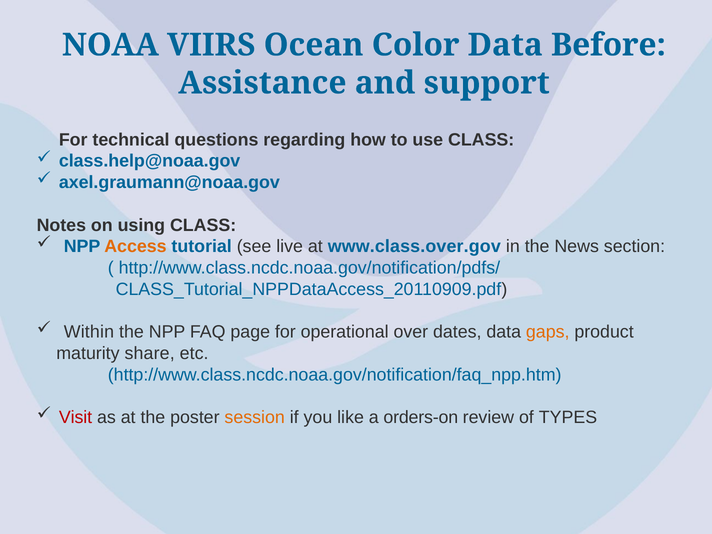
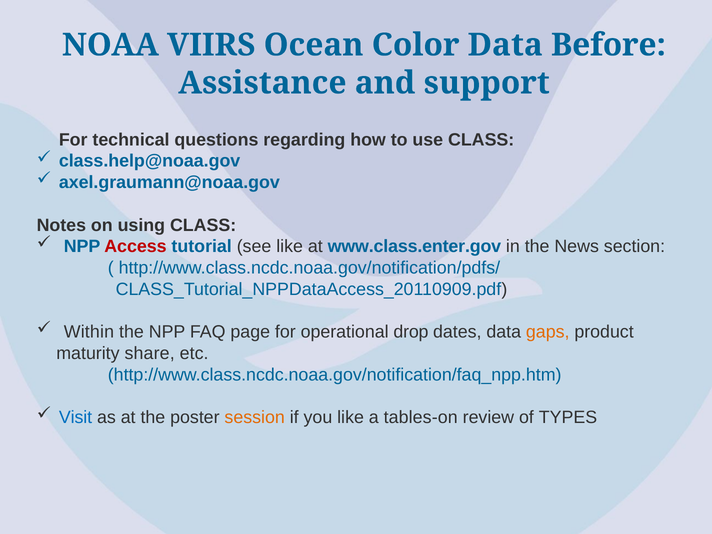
Access colour: orange -> red
see live: live -> like
www.class.over.gov: www.class.over.gov -> www.class.enter.gov
over: over -> drop
Visit colour: red -> blue
orders-on: orders-on -> tables-on
